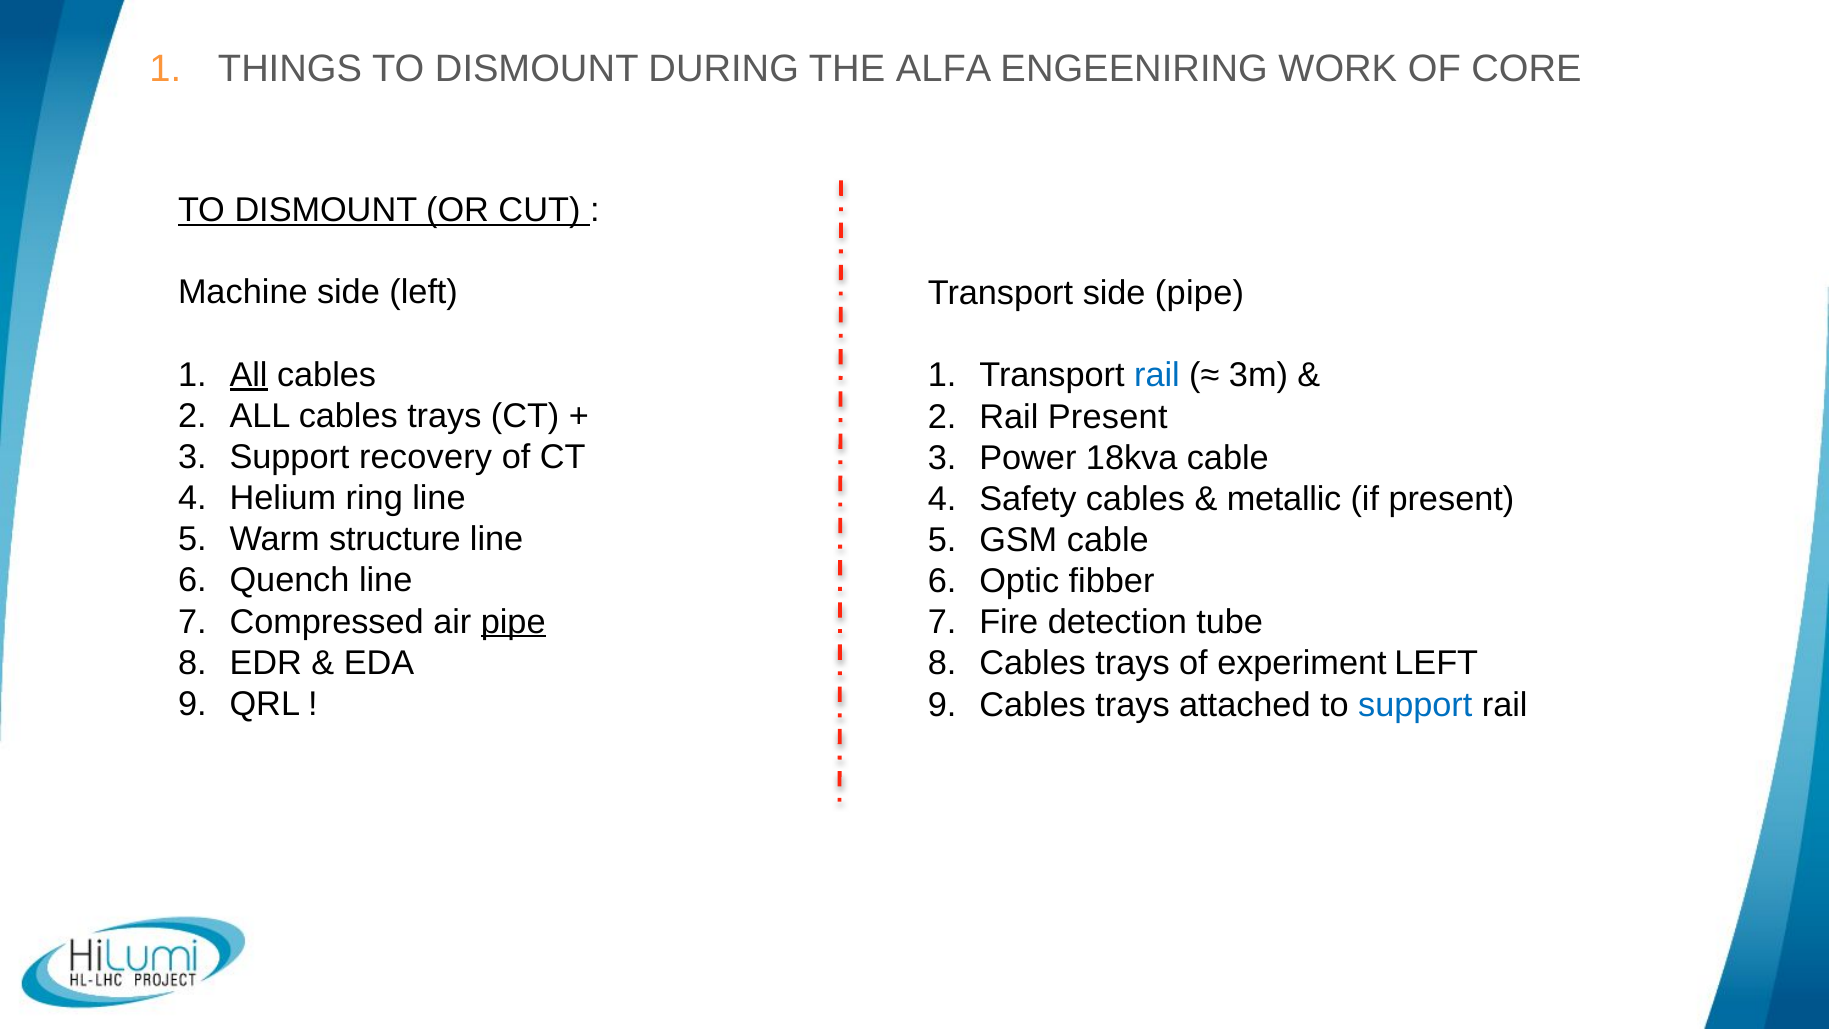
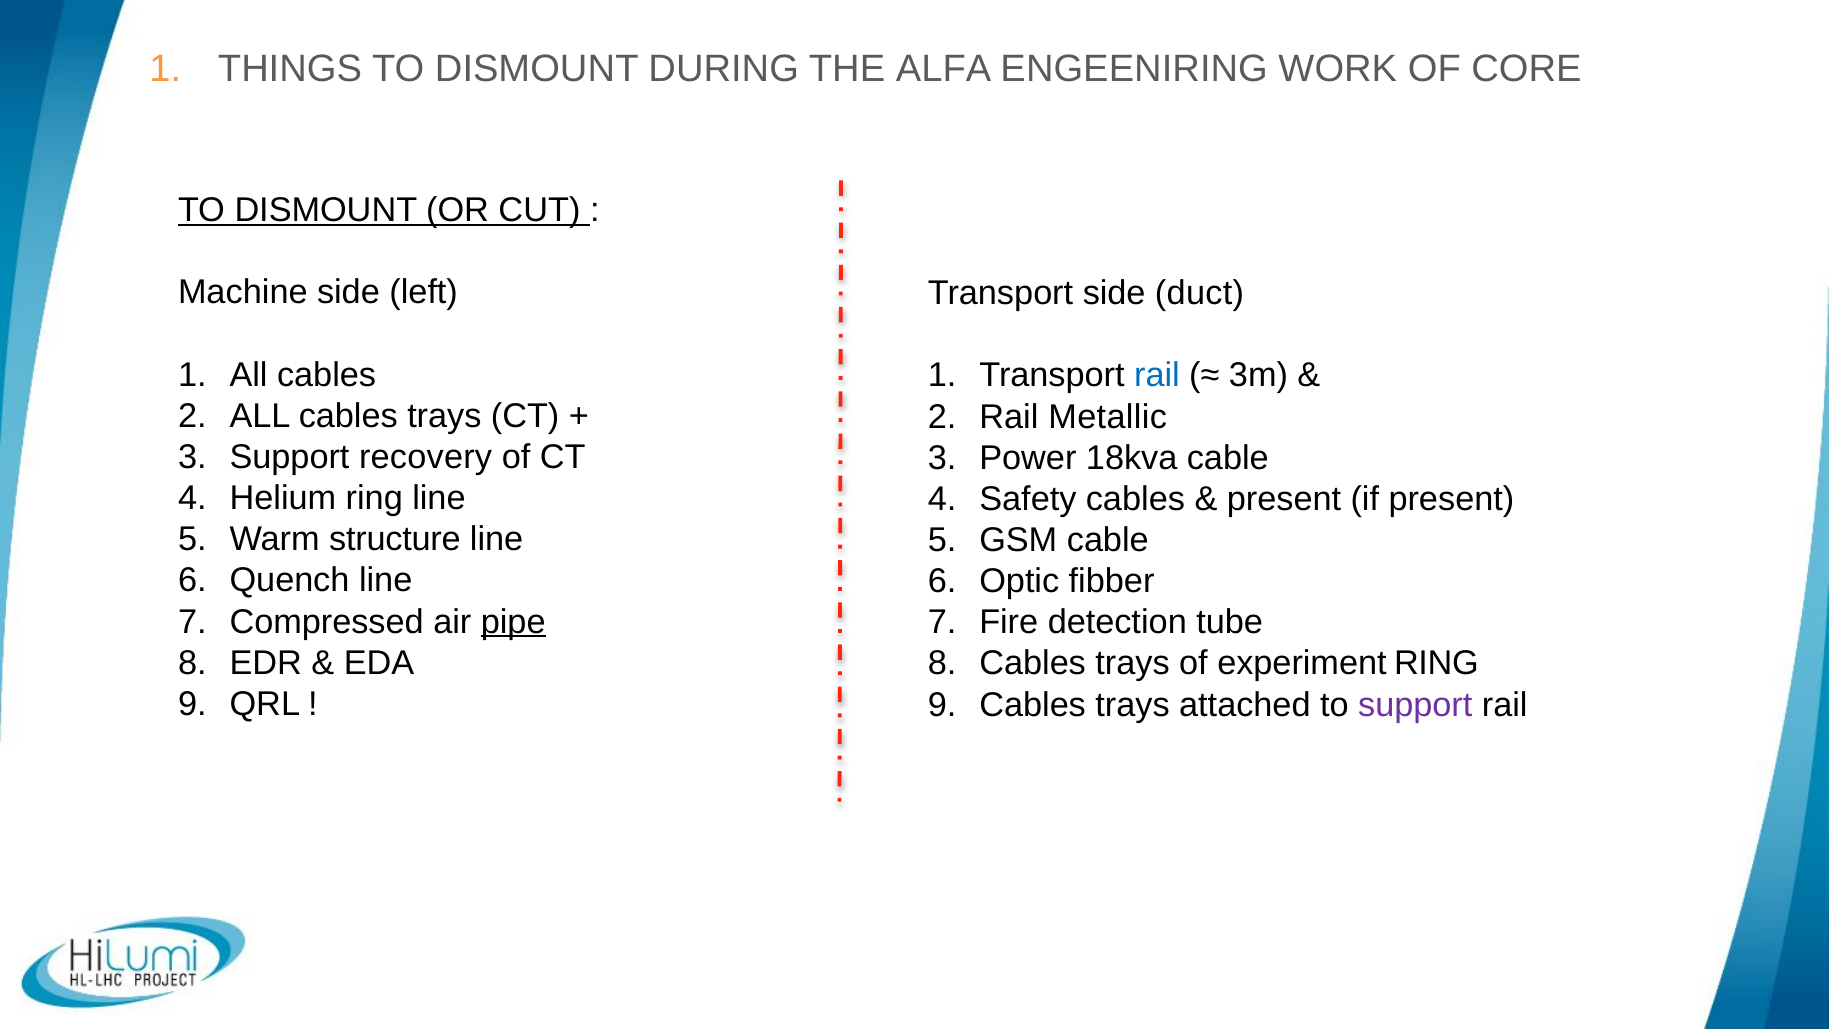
side pipe: pipe -> duct
All at (249, 375) underline: present -> none
Rail Present: Present -> Metallic
metallic at (1284, 499): metallic -> present
experiment LEFT: LEFT -> RING
support at (1415, 705) colour: blue -> purple
